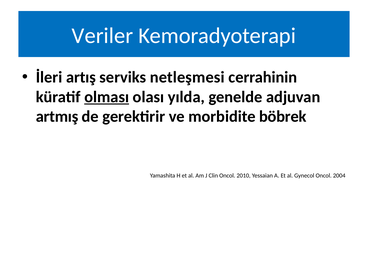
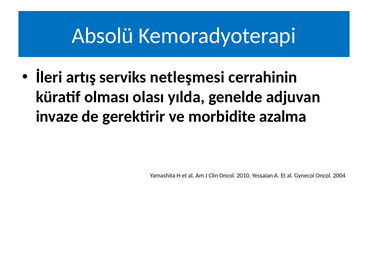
Veriler: Veriler -> Absolü
olması underline: present -> none
artmış: artmış -> invaze
böbrek: böbrek -> azalma
